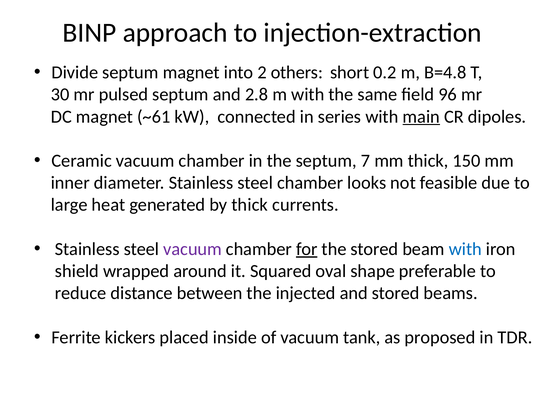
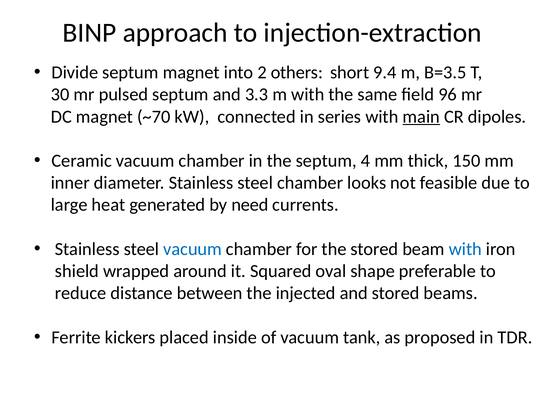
0.2: 0.2 -> 9.4
B=4.8: B=4.8 -> B=3.5
2.8: 2.8 -> 3.3
~61: ~61 -> ~70
7: 7 -> 4
by thick: thick -> need
vacuum at (193, 249) colour: purple -> blue
for underline: present -> none
